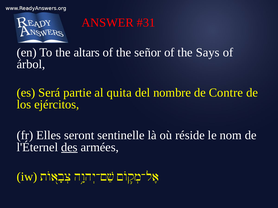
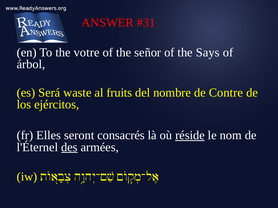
altars: altars -> votre
partie: partie -> waste
quita: quita -> fruits
sentinelle: sentinelle -> consacrés
réside underline: none -> present
